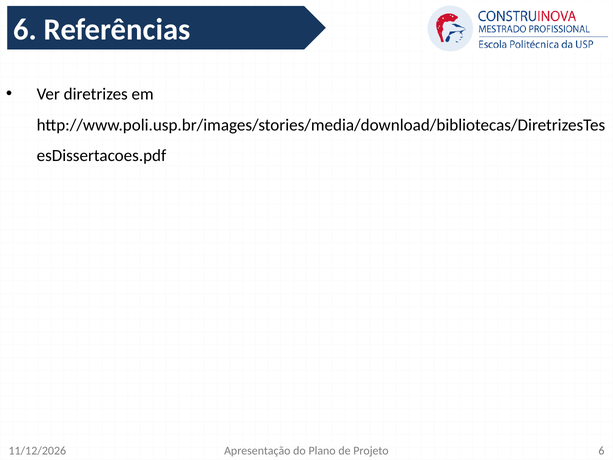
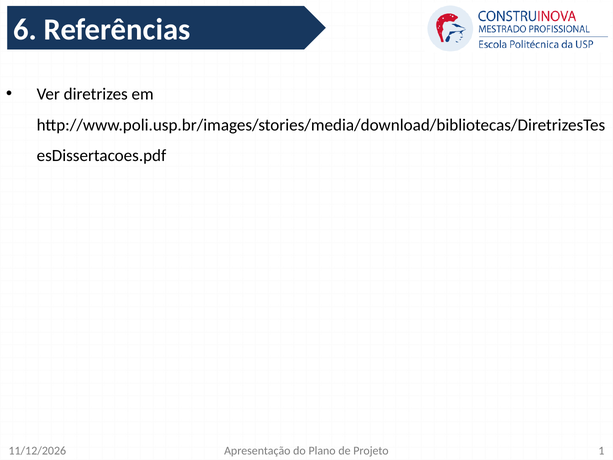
Projeto 6: 6 -> 1
